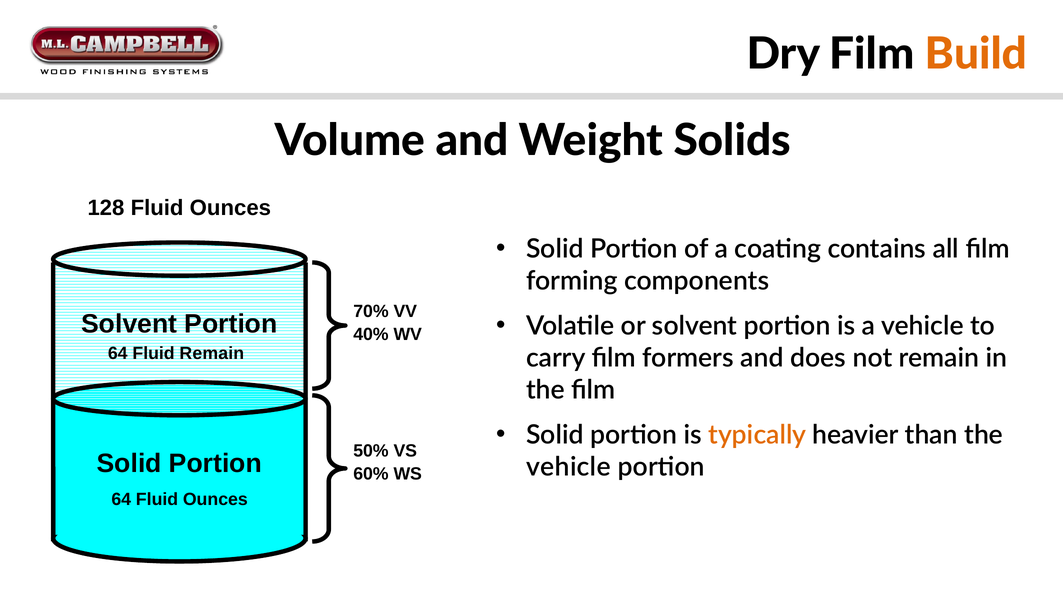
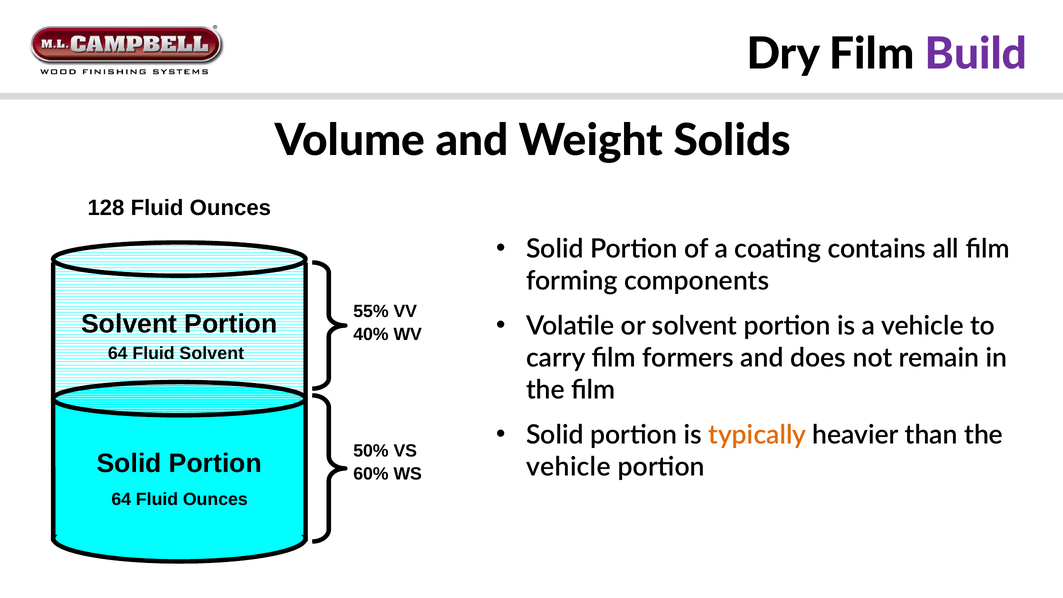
Build colour: orange -> purple
70%: 70% -> 55%
Fluid Remain: Remain -> Solvent
